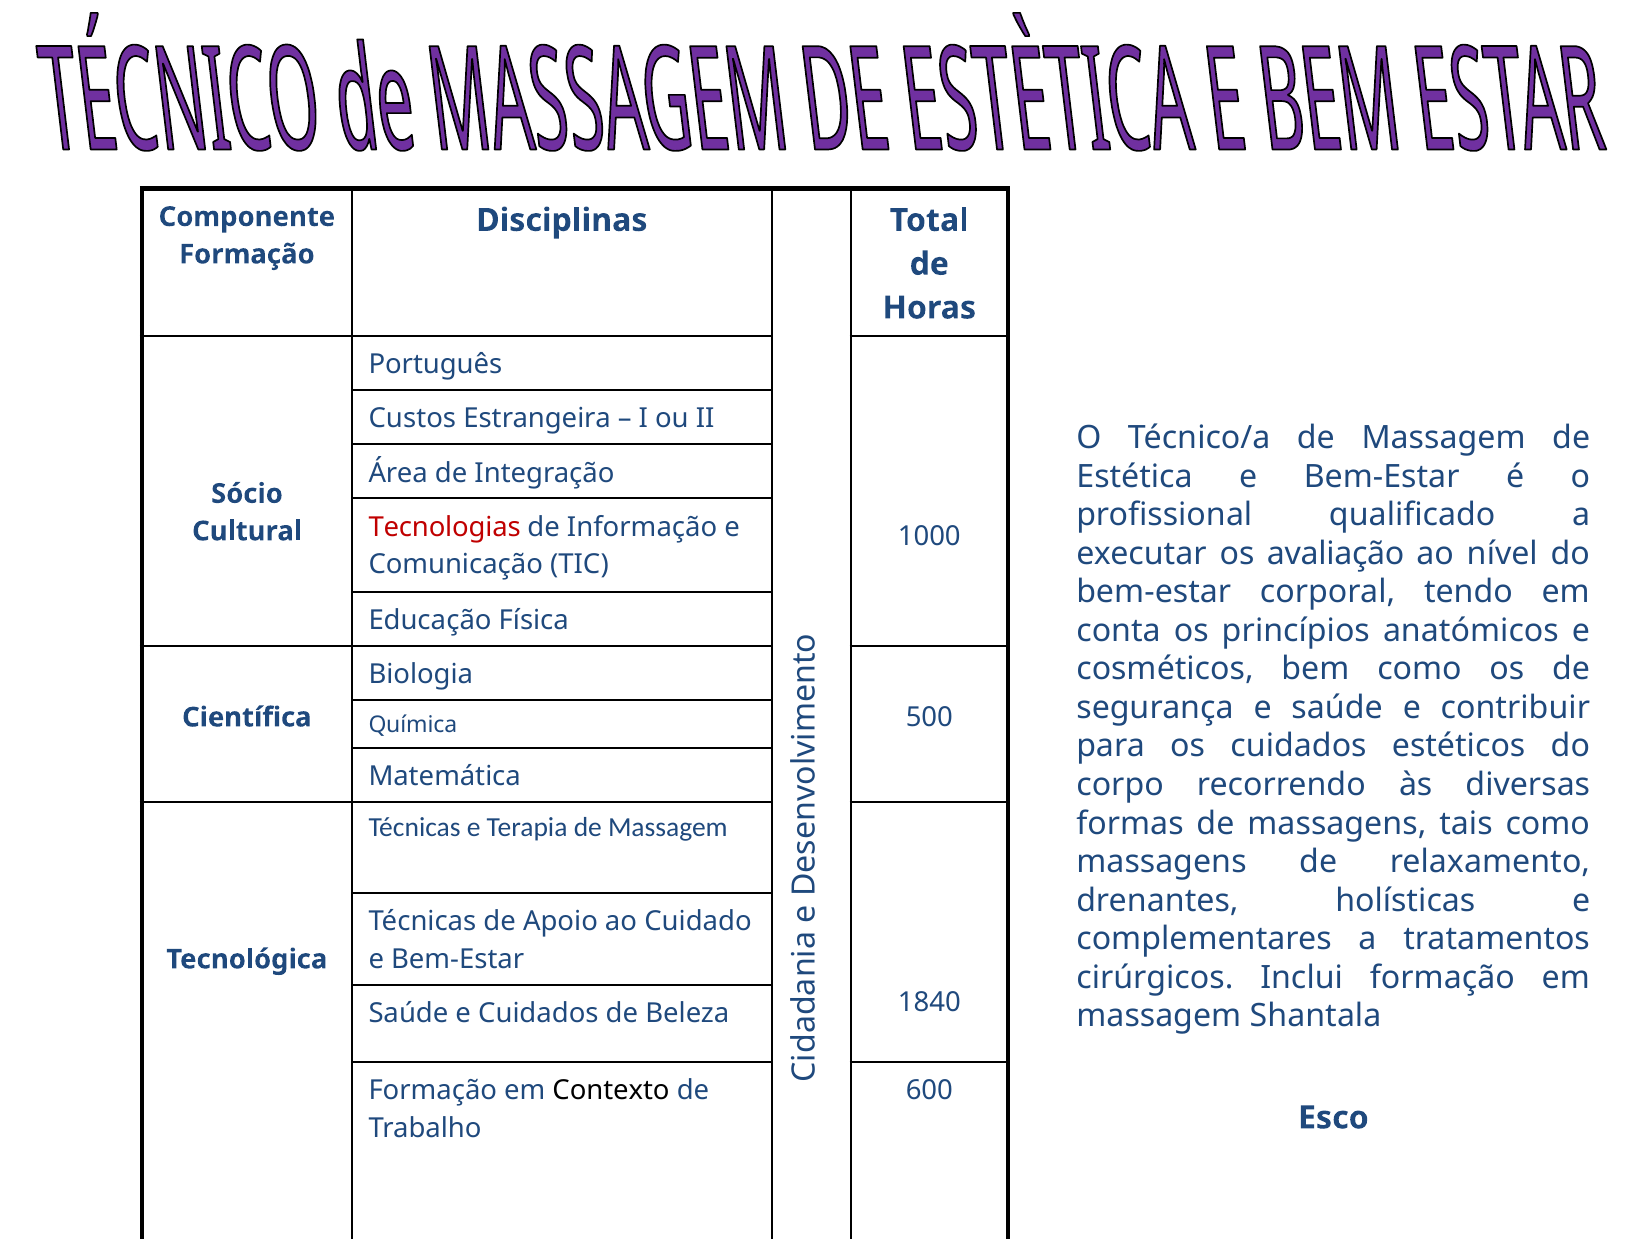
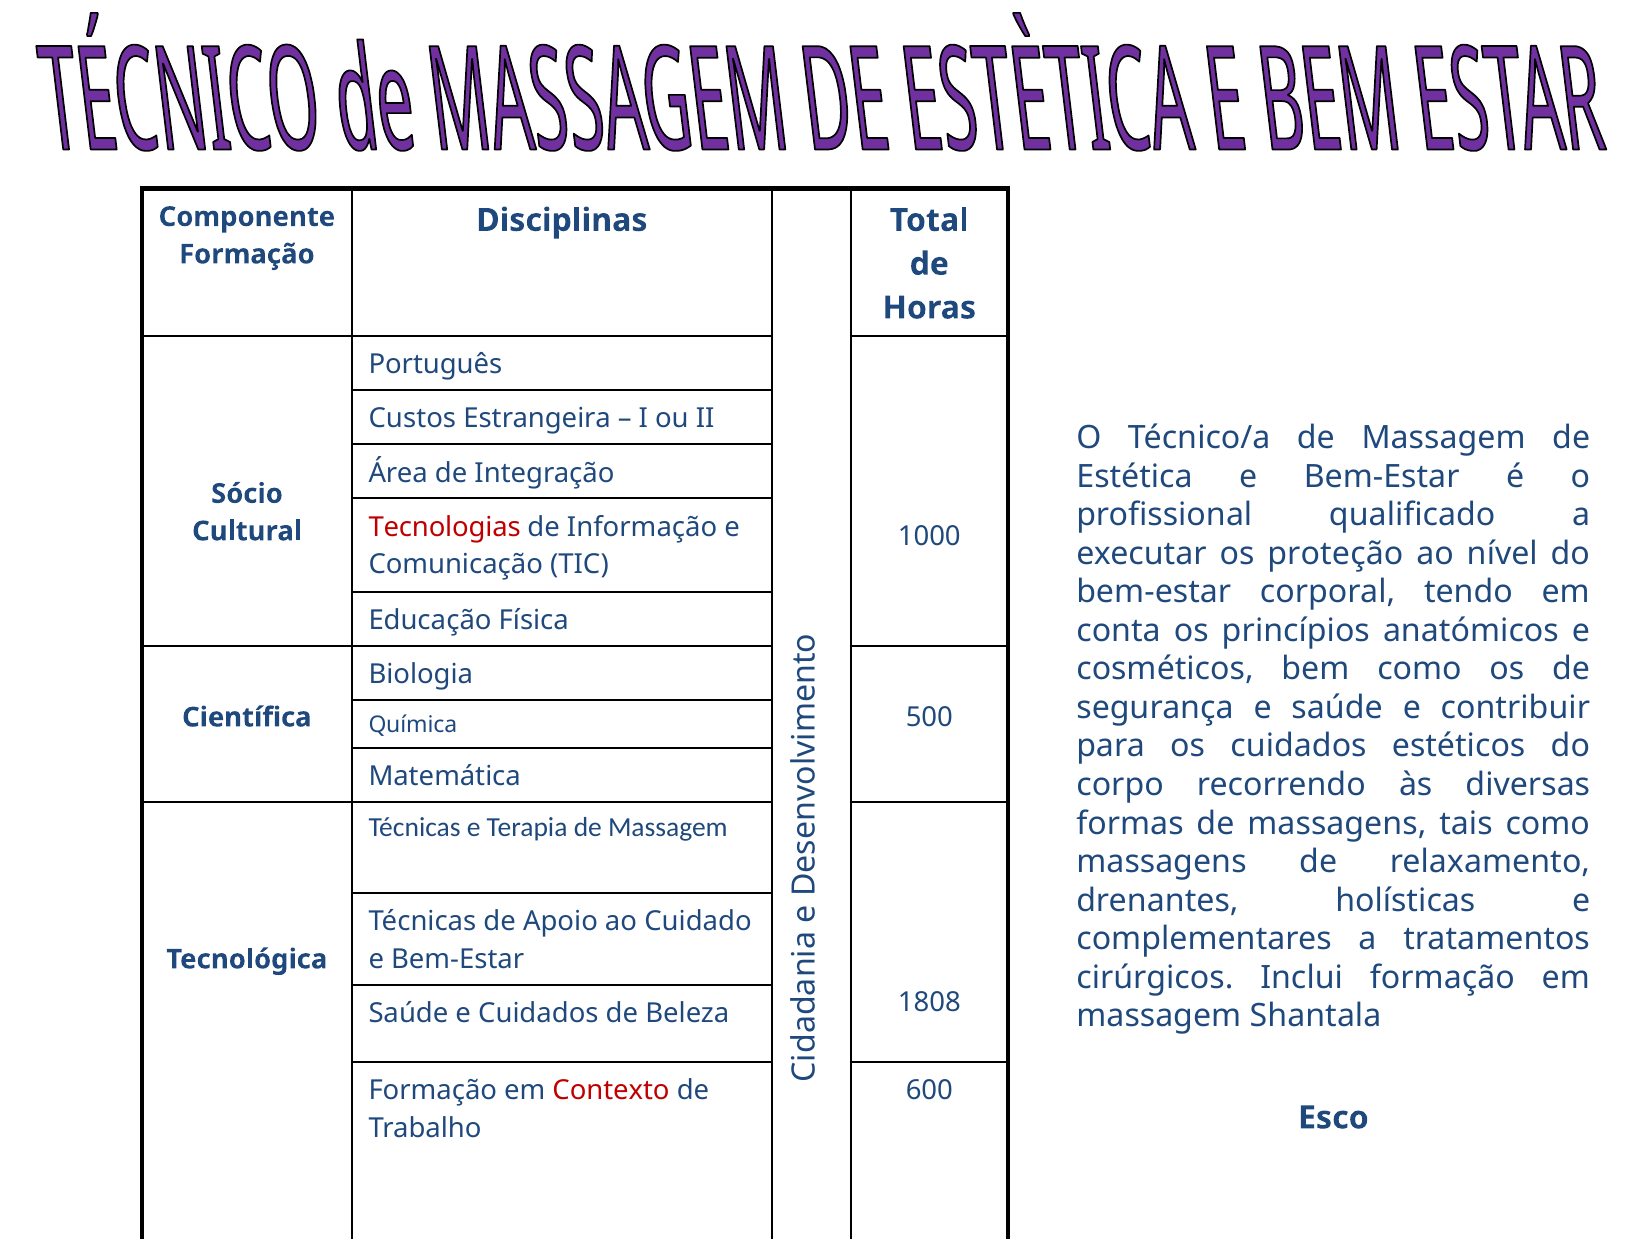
avaliação: avaliação -> proteção
1840: 1840 -> 1808
Contexto colour: black -> red
